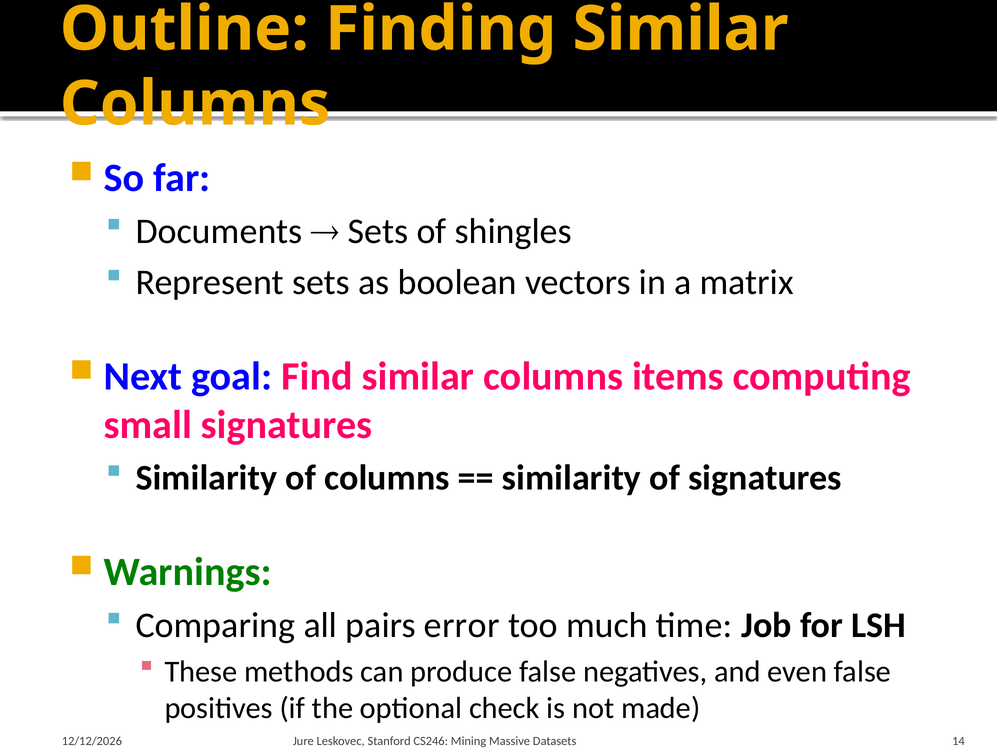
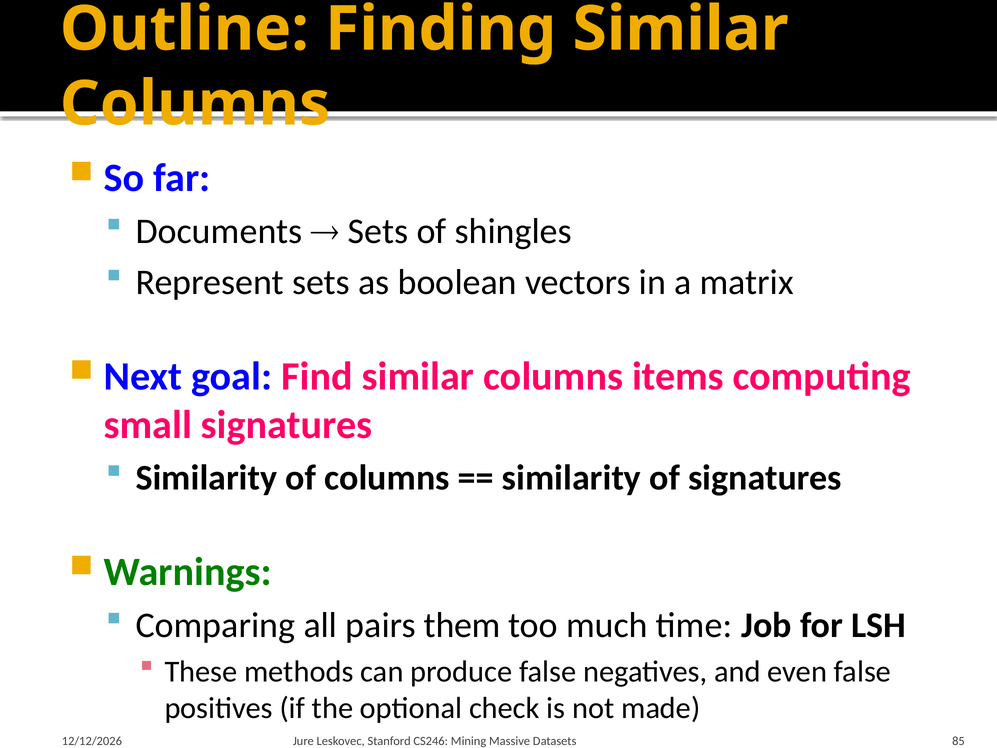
error: error -> them
14: 14 -> 85
